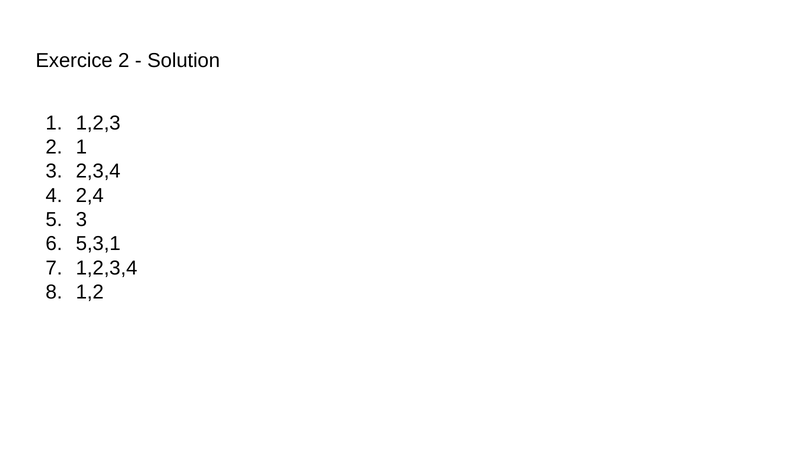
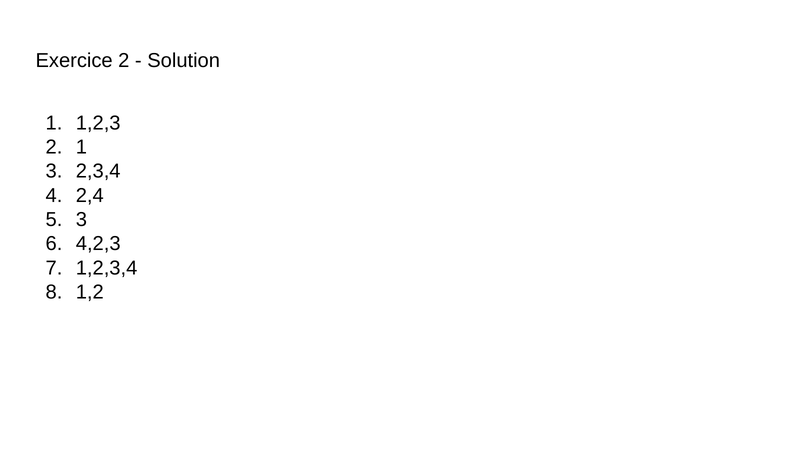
5,3,1: 5,3,1 -> 4,2,3
